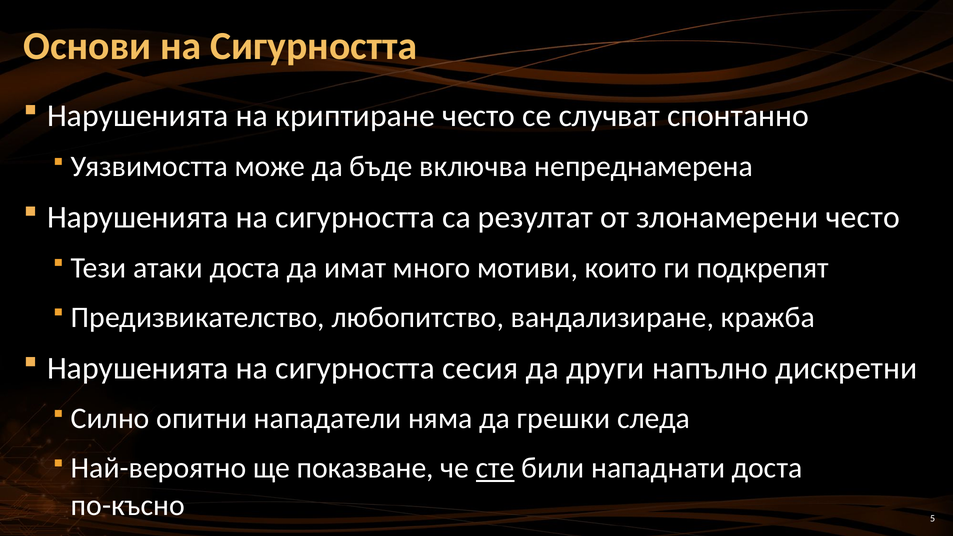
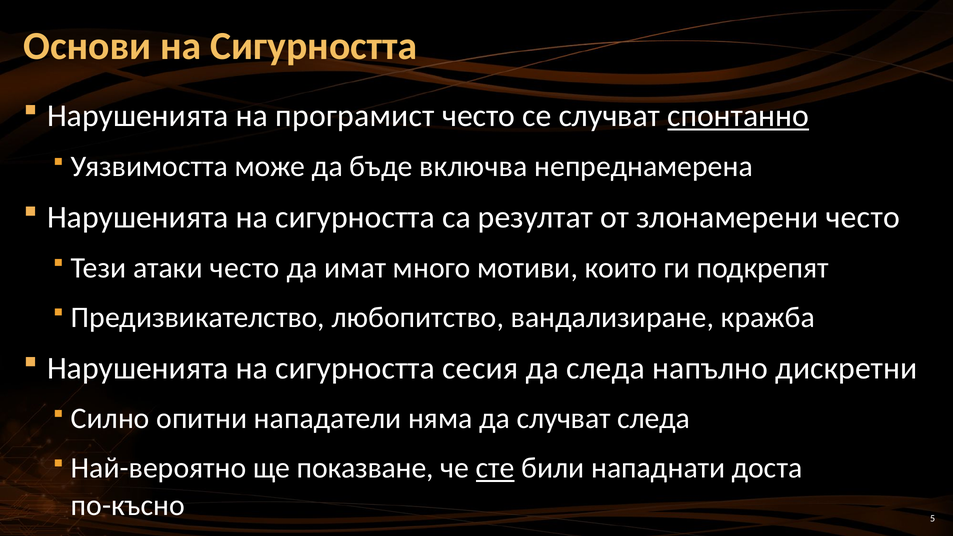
криптиране: криптиране -> програмист
спонтанно underline: none -> present
атаки доста: доста -> често
да други: други -> следа
да грешки: грешки -> случват
